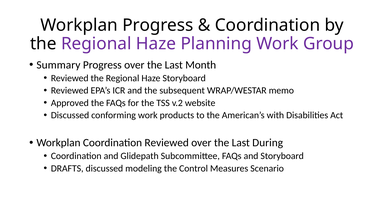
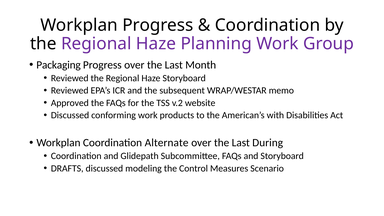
Summary: Summary -> Packaging
Coordination Reviewed: Reviewed -> Alternate
